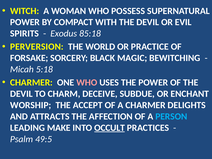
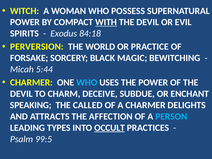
WITH underline: none -> present
85:18: 85:18 -> 84:18
5:18: 5:18 -> 5:44
WHO at (87, 83) colour: pink -> light blue
WORSHIP: WORSHIP -> SPEAKING
ACCEPT: ACCEPT -> CALLED
MAKE: MAKE -> TYPES
49:5: 49:5 -> 99:5
